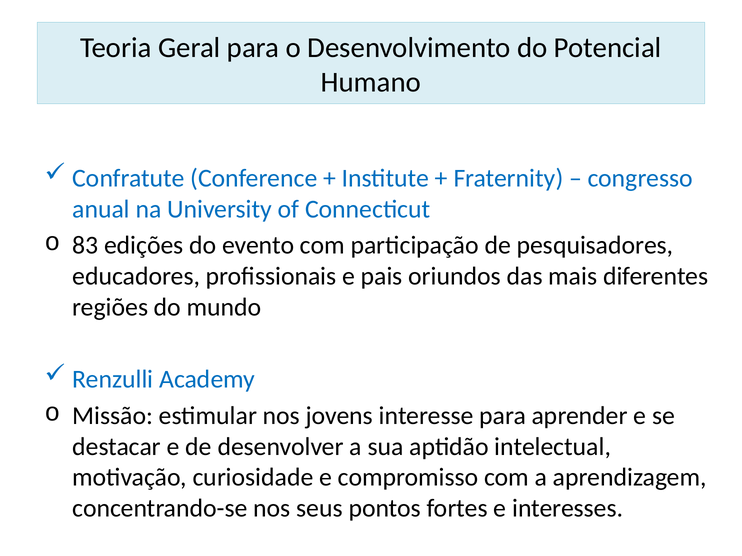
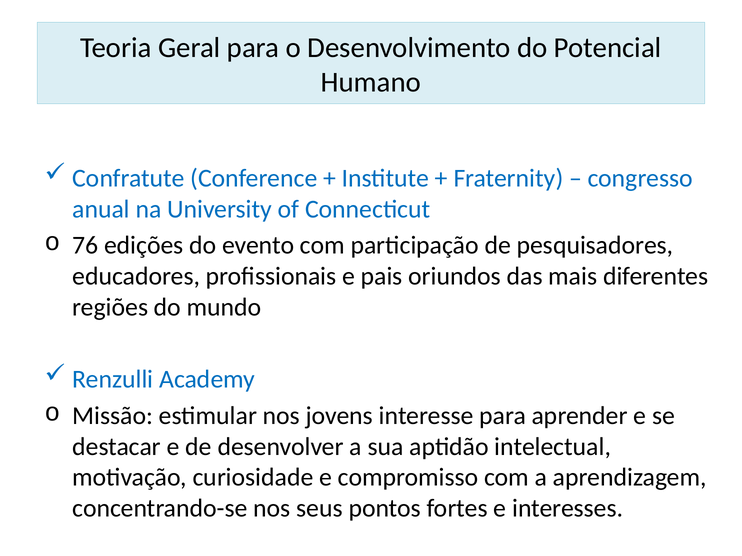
83: 83 -> 76
